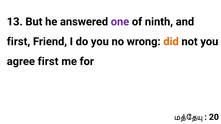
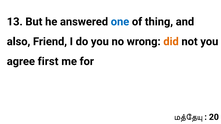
one colour: purple -> blue
ninth: ninth -> thing
first at (18, 42): first -> also
